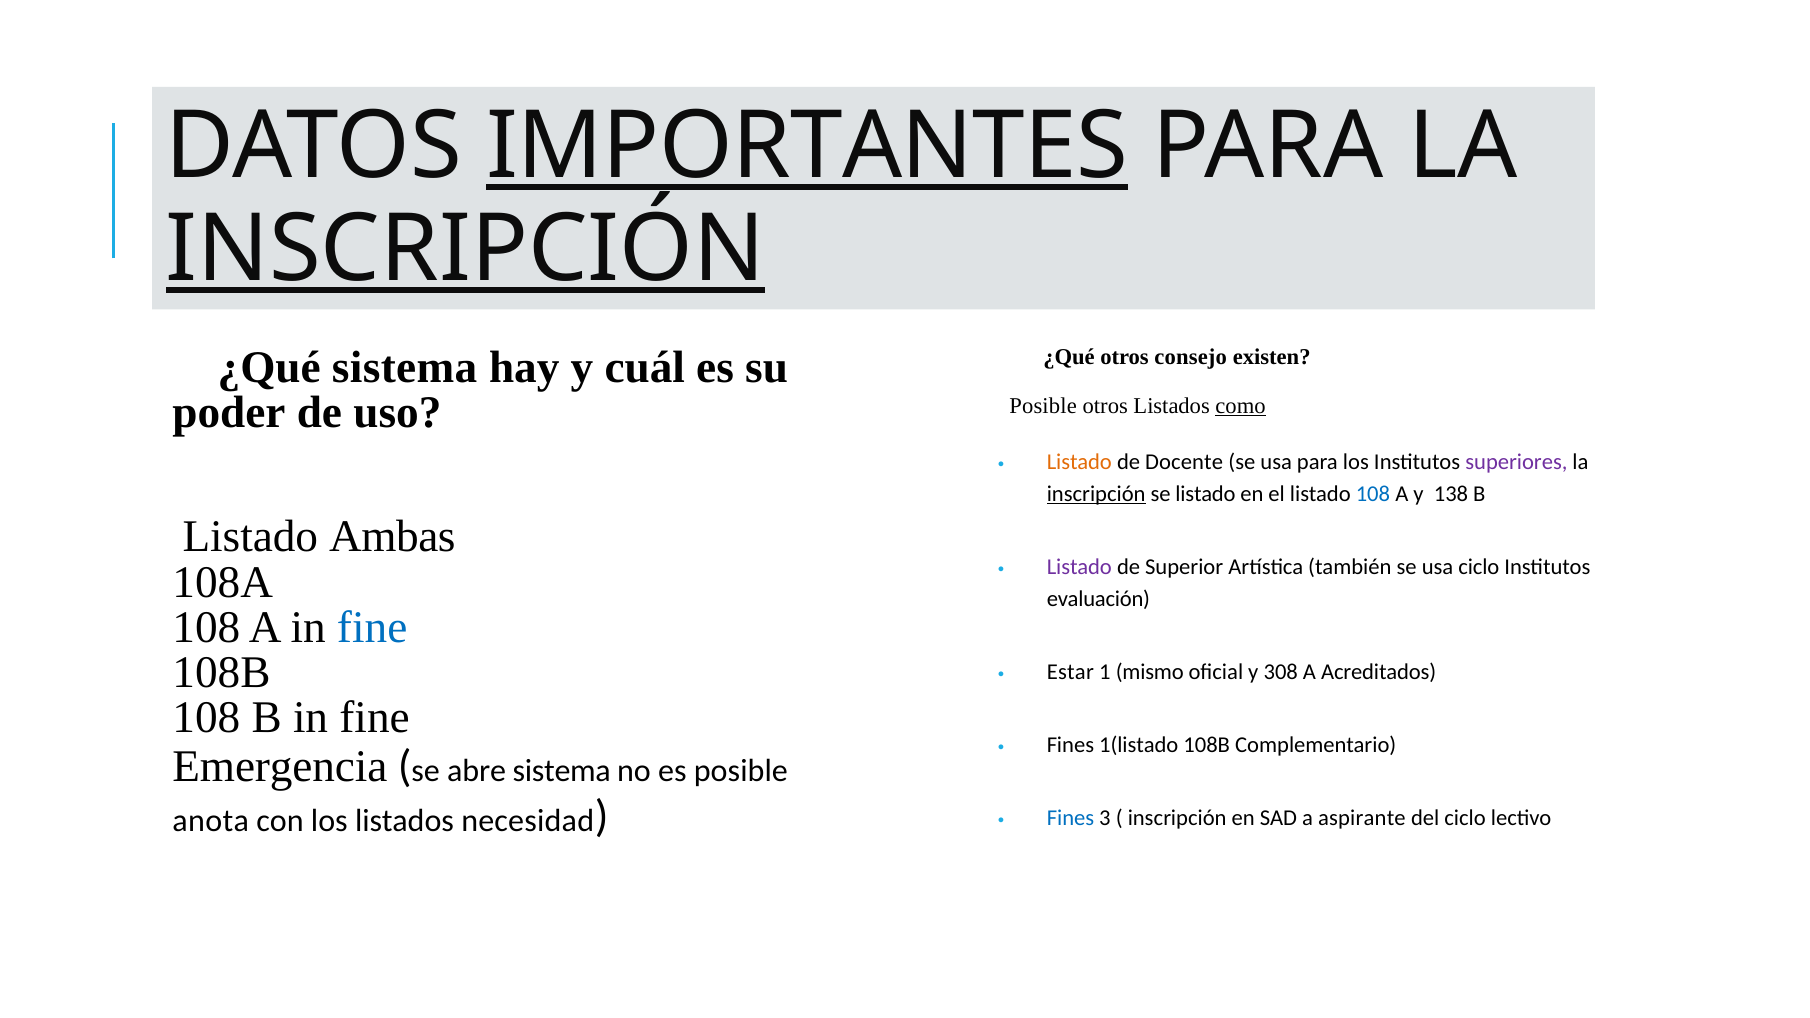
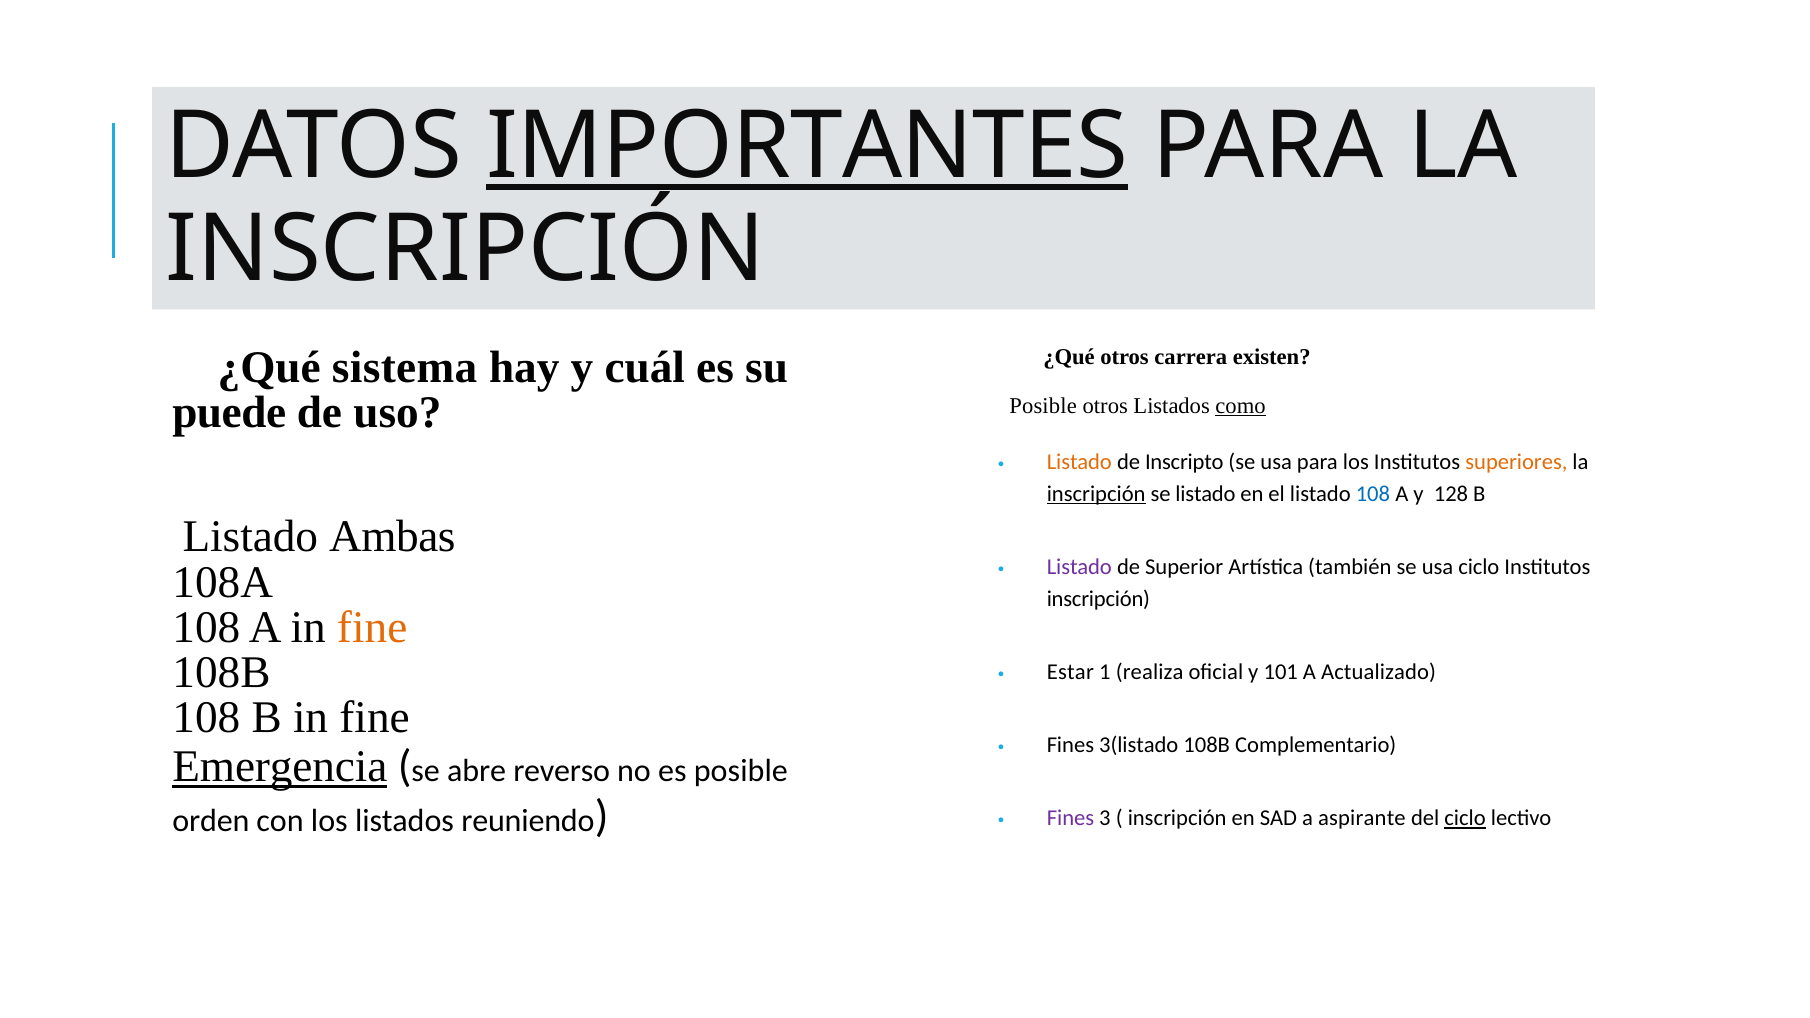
INSCRIPCIÓN at (465, 249) underline: present -> none
consejo: consejo -> carrera
poder: poder -> puede
Docente: Docente -> Inscripto
superiores colour: purple -> orange
138: 138 -> 128
evaluación at (1098, 599): evaluación -> inscripción
fine at (372, 628) colour: blue -> orange
mismo: mismo -> realiza
308: 308 -> 101
Acreditados: Acreditados -> Actualizado
1(listado: 1(listado -> 3(listado
Emergencia underline: none -> present
abre sistema: sistema -> reverso
anota: anota -> orden
necesidad: necesidad -> reuniendo
Fines at (1070, 818) colour: blue -> purple
ciclo at (1465, 818) underline: none -> present
